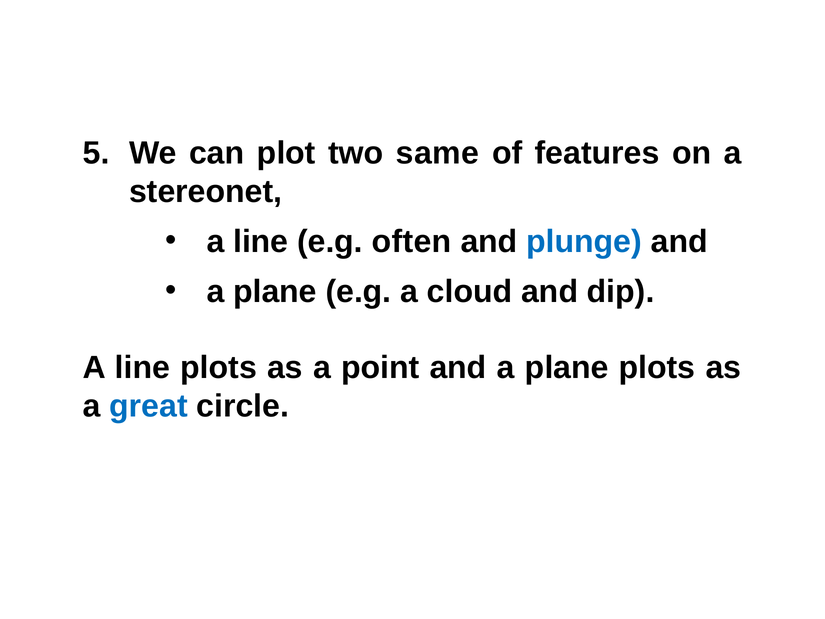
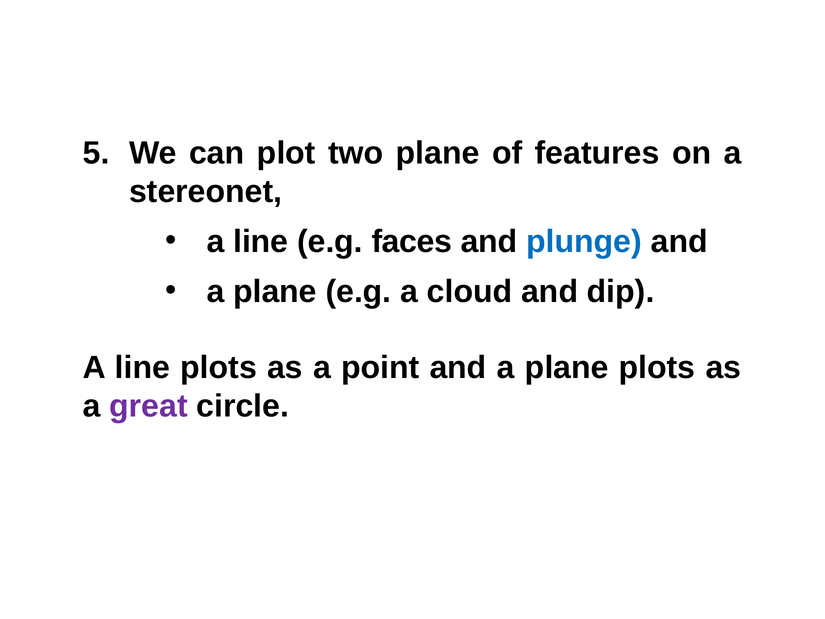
two same: same -> plane
often: often -> faces
great colour: blue -> purple
